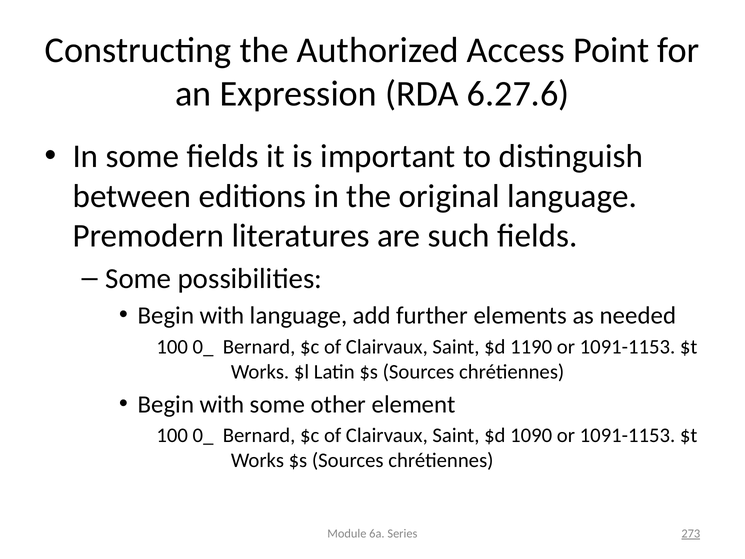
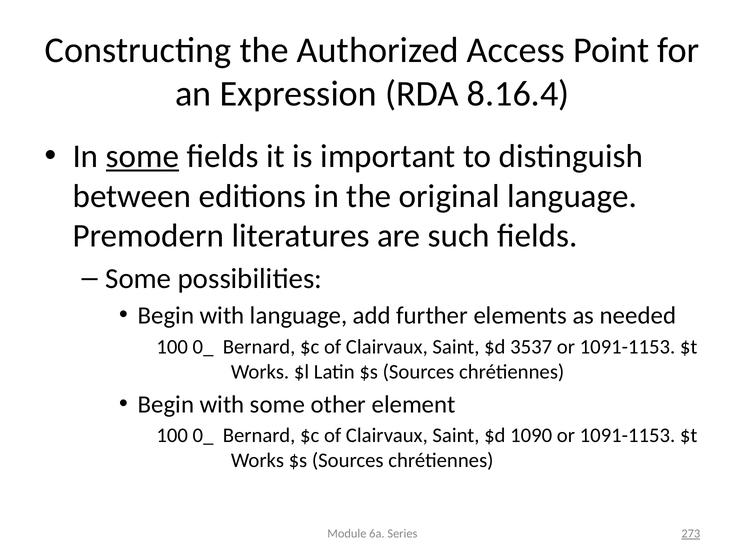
6.27.6: 6.27.6 -> 8.16.4
some at (142, 156) underline: none -> present
1190: 1190 -> 3537
